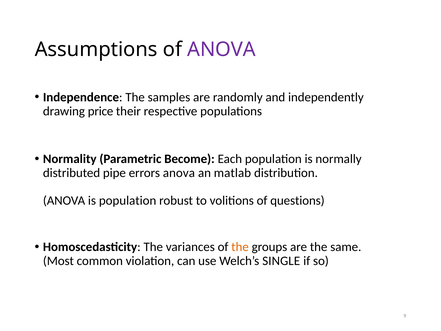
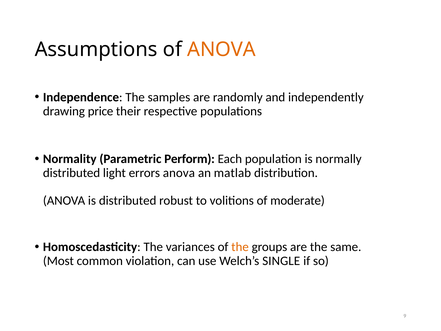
ANOVA at (221, 49) colour: purple -> orange
Become: Become -> Perform
pipe: pipe -> light
is population: population -> distributed
questions: questions -> moderate
